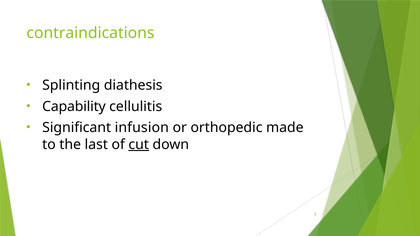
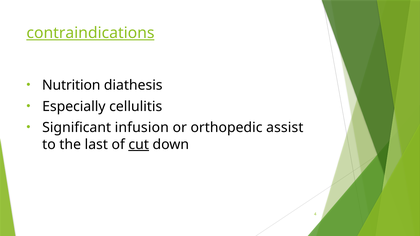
contraindications underline: none -> present
Splinting: Splinting -> Nutrition
Capability: Capability -> Especially
made: made -> assist
